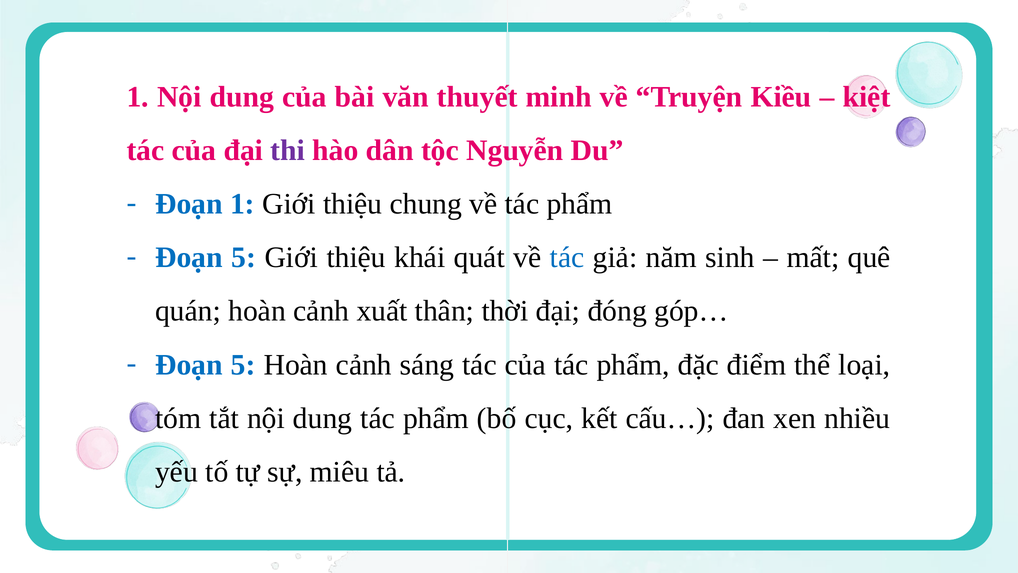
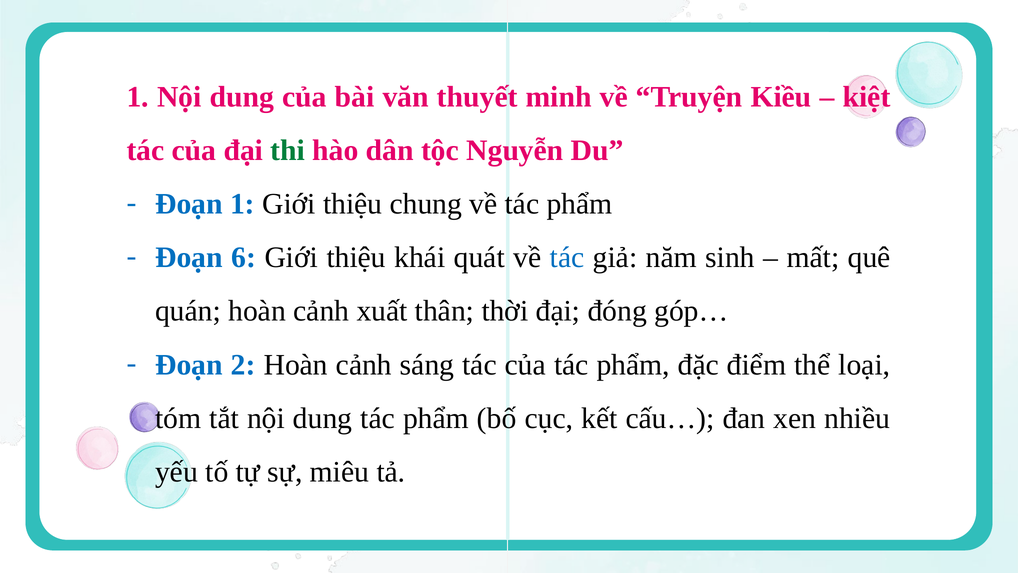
thi colour: purple -> green
5 at (244, 258): 5 -> 6
5 at (243, 364): 5 -> 2
